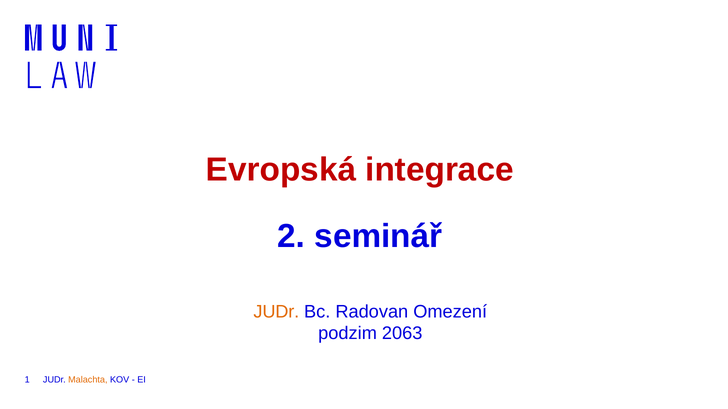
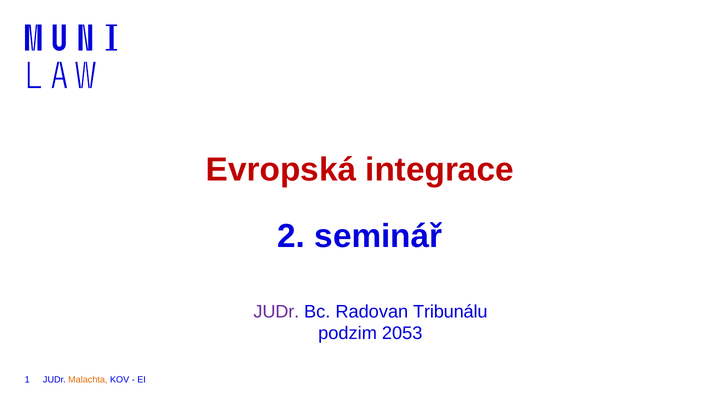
JUDr at (276, 312) colour: orange -> purple
Omezení: Omezení -> Tribunálu
2063: 2063 -> 2053
